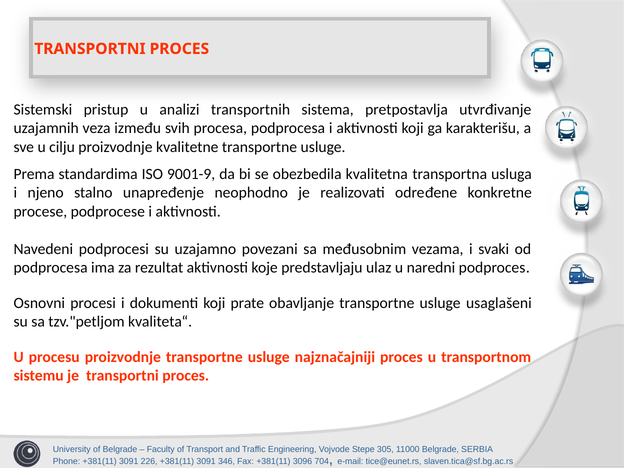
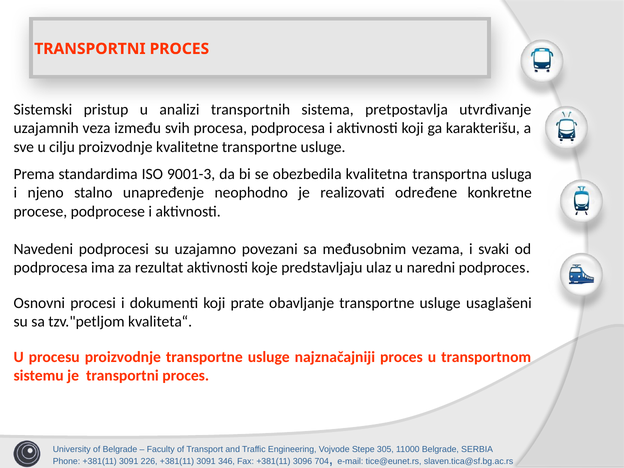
9001-9: 9001-9 -> 9001-3
